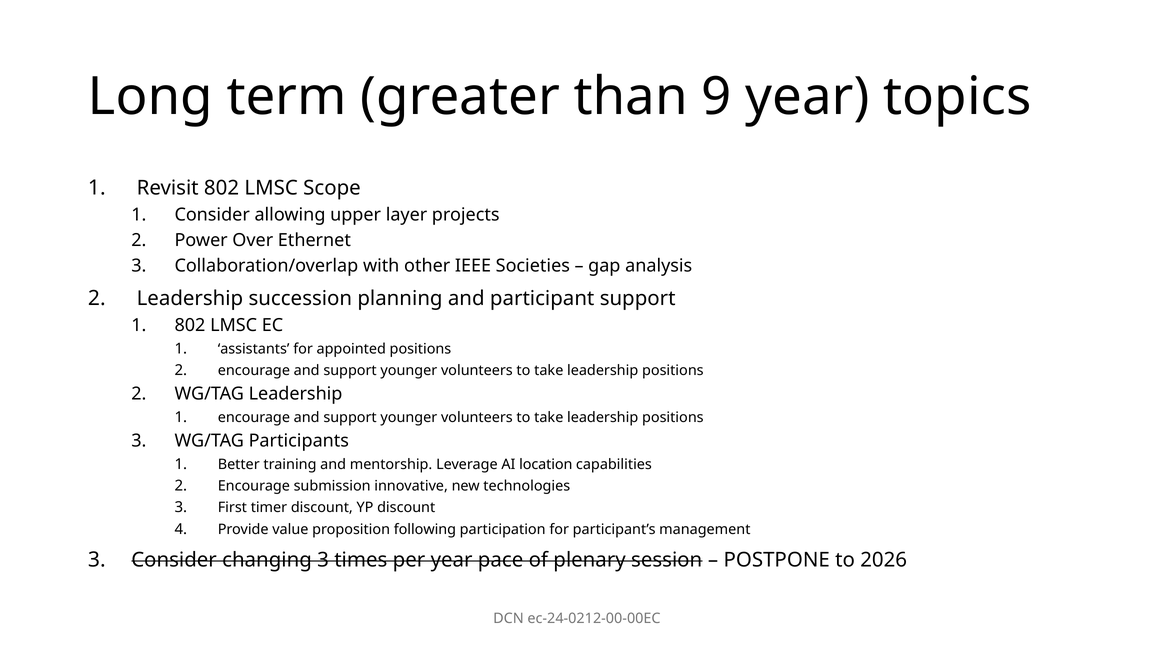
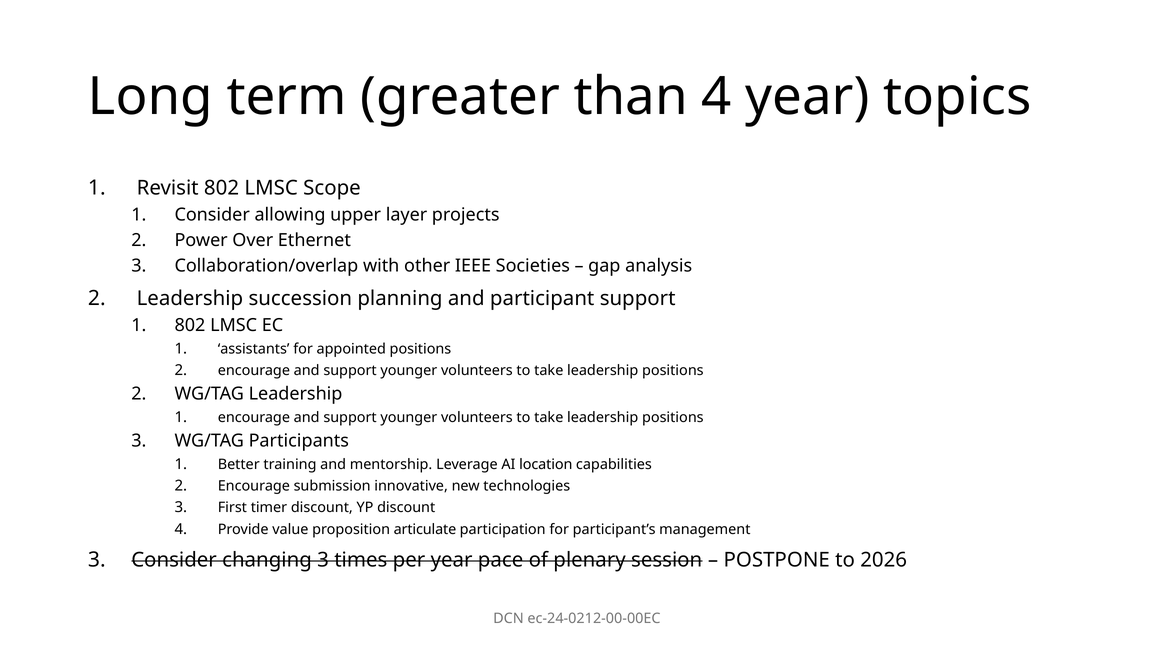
than 9: 9 -> 4
following: following -> articulate
